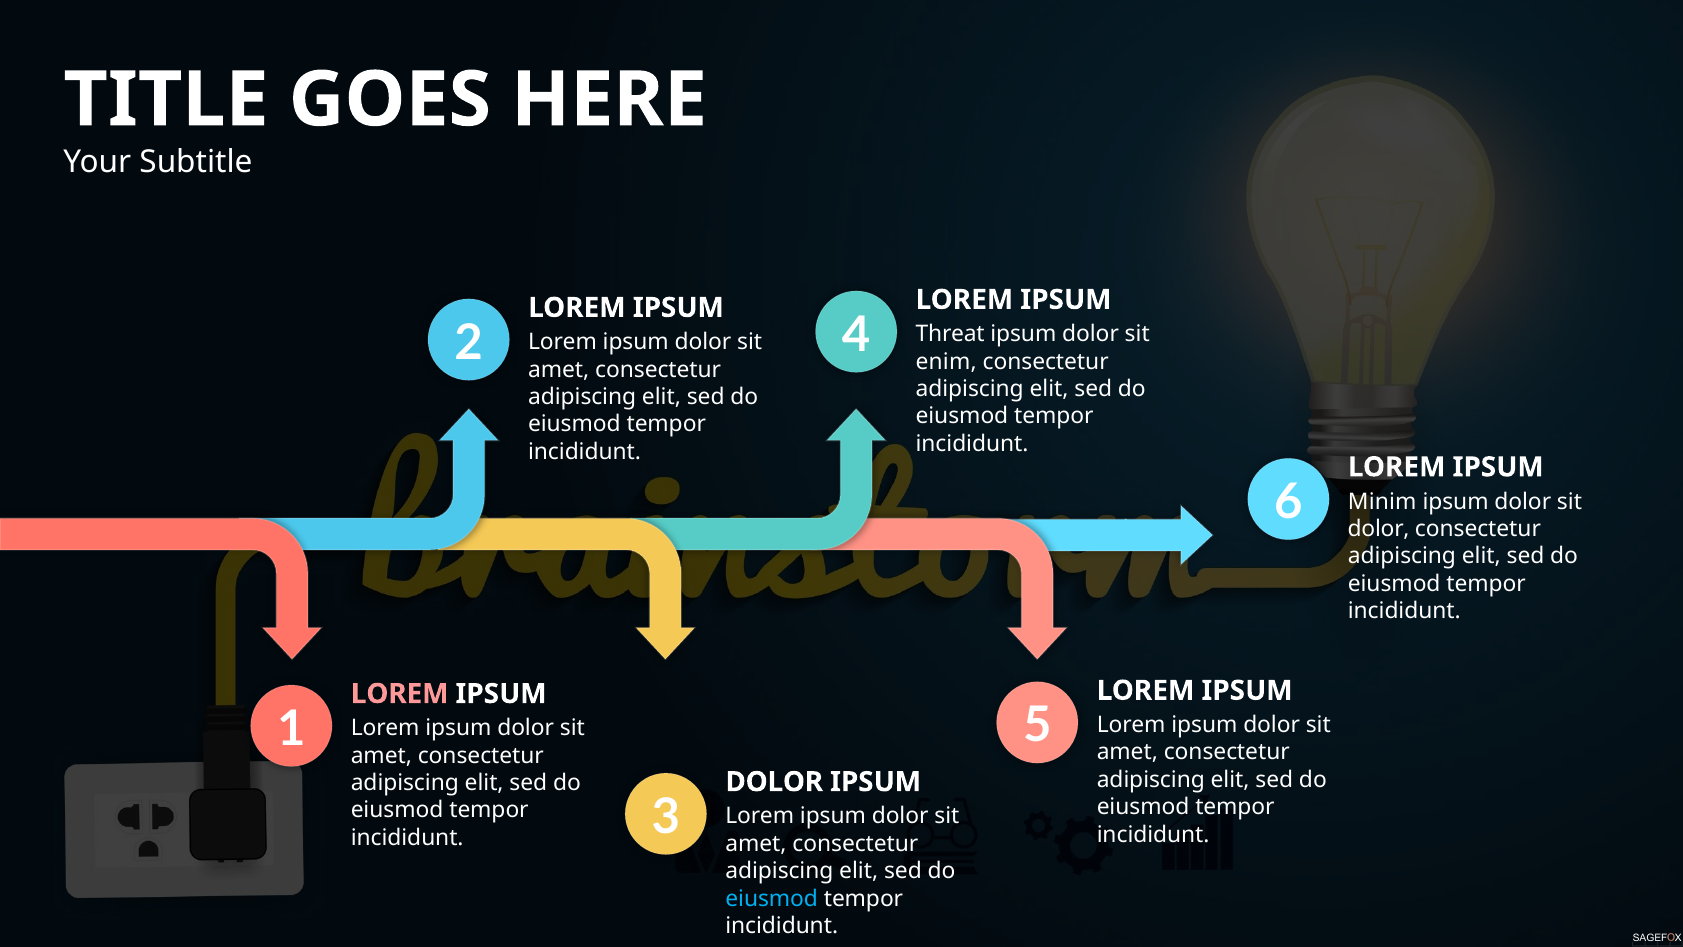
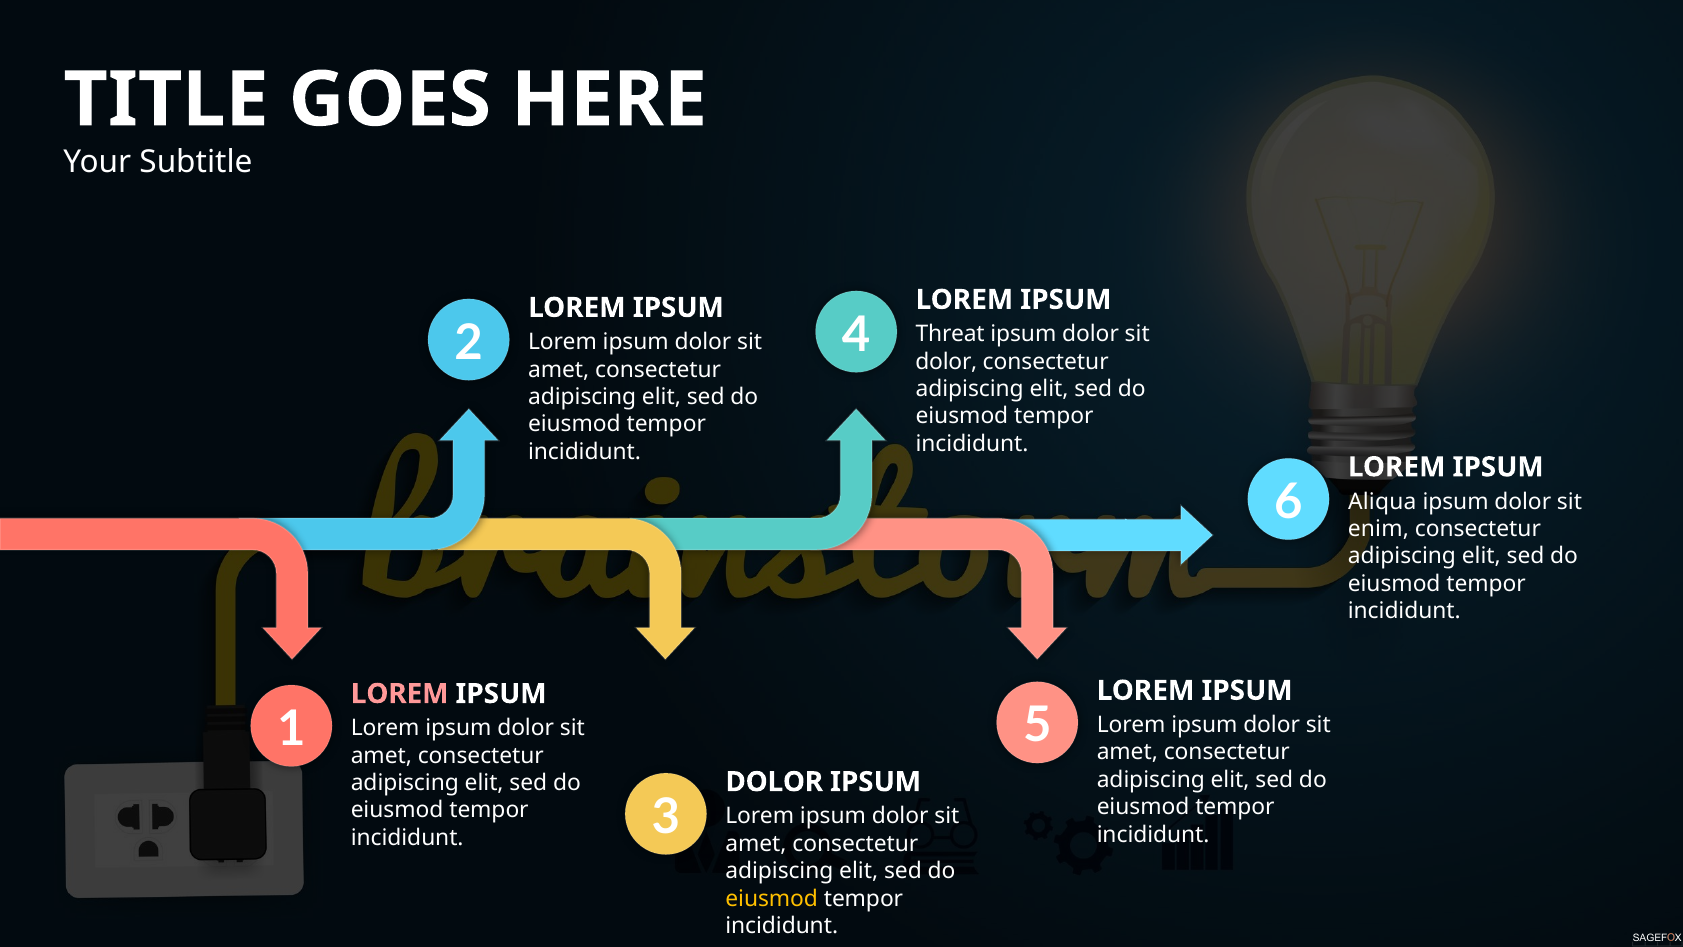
enim at (946, 361): enim -> dolor
Minim: Minim -> Aliqua
dolor at (1379, 529): dolor -> enim
eiusmod at (772, 898) colour: light blue -> yellow
